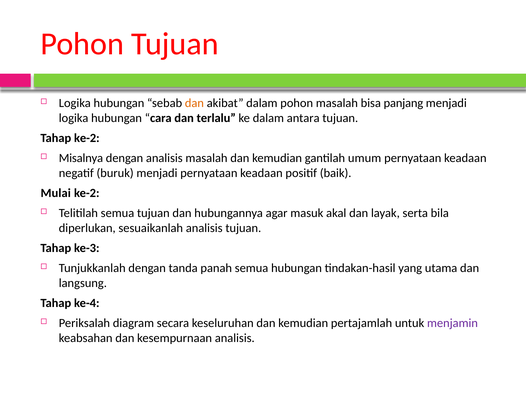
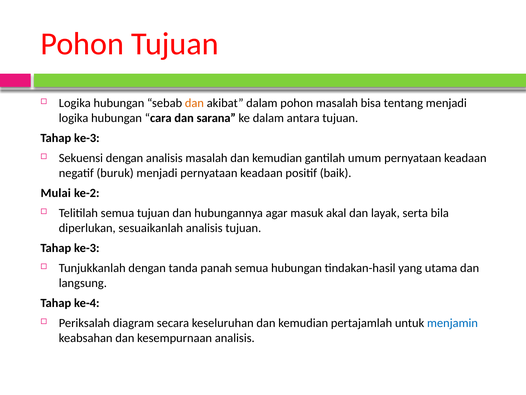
panjang: panjang -> tentang
terlalu: terlalu -> sarana
ke-2 at (87, 138): ke-2 -> ke-3
Misalnya: Misalnya -> Sekuensi
menjamin colour: purple -> blue
